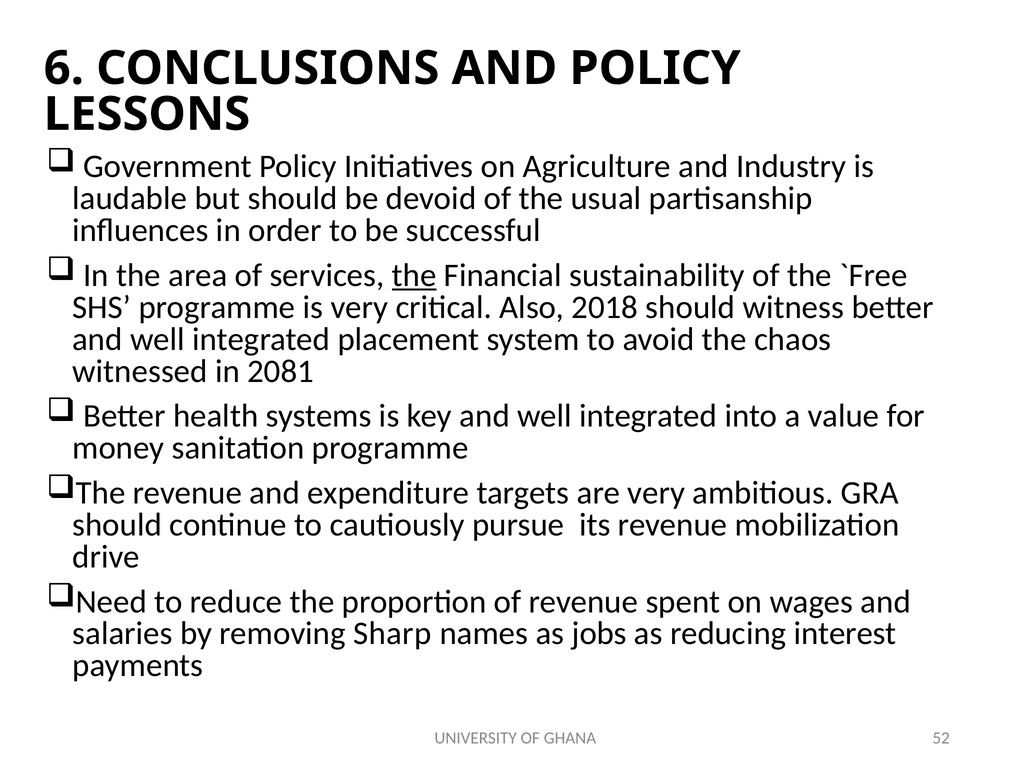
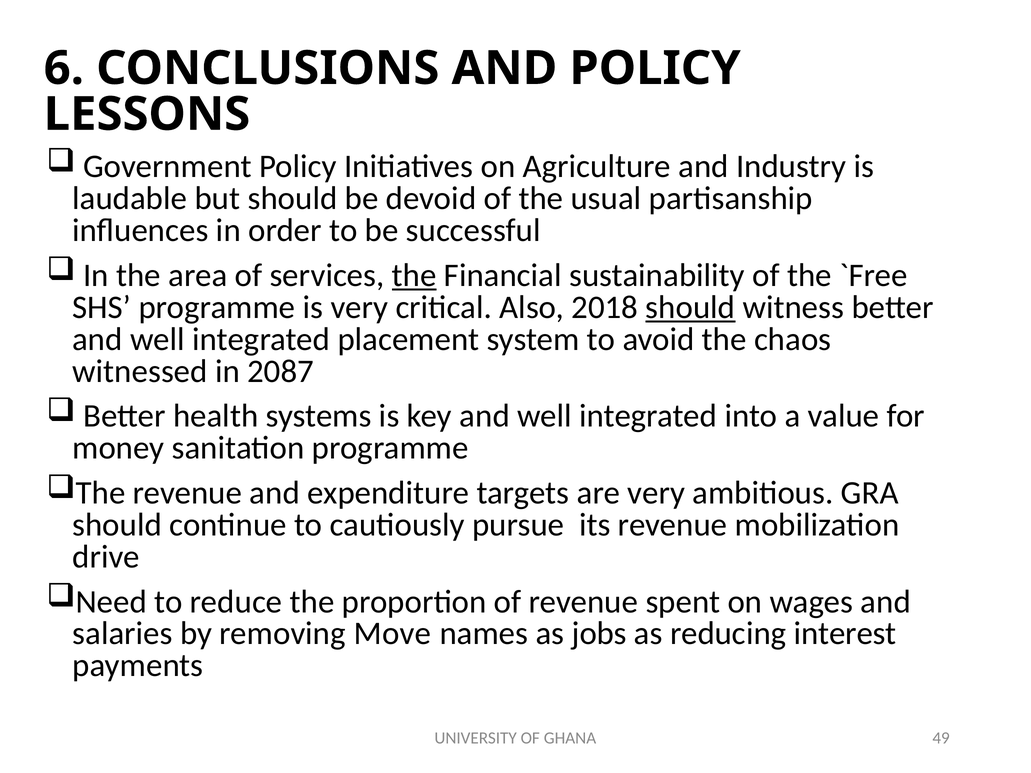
should at (690, 307) underline: none -> present
2081: 2081 -> 2087
Sharp: Sharp -> Move
52: 52 -> 49
